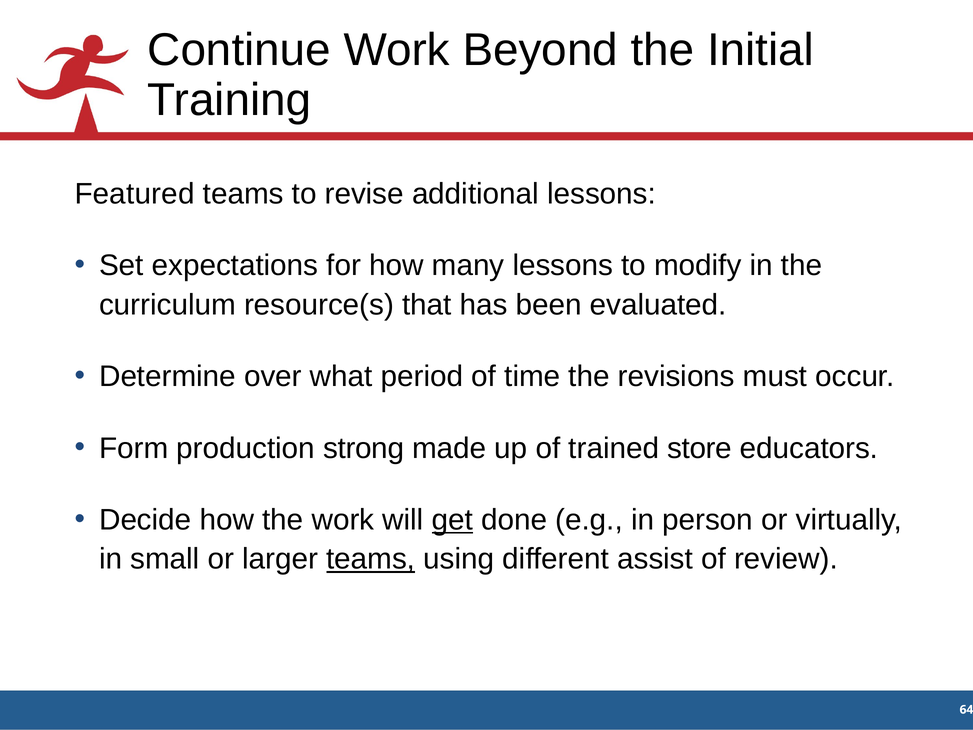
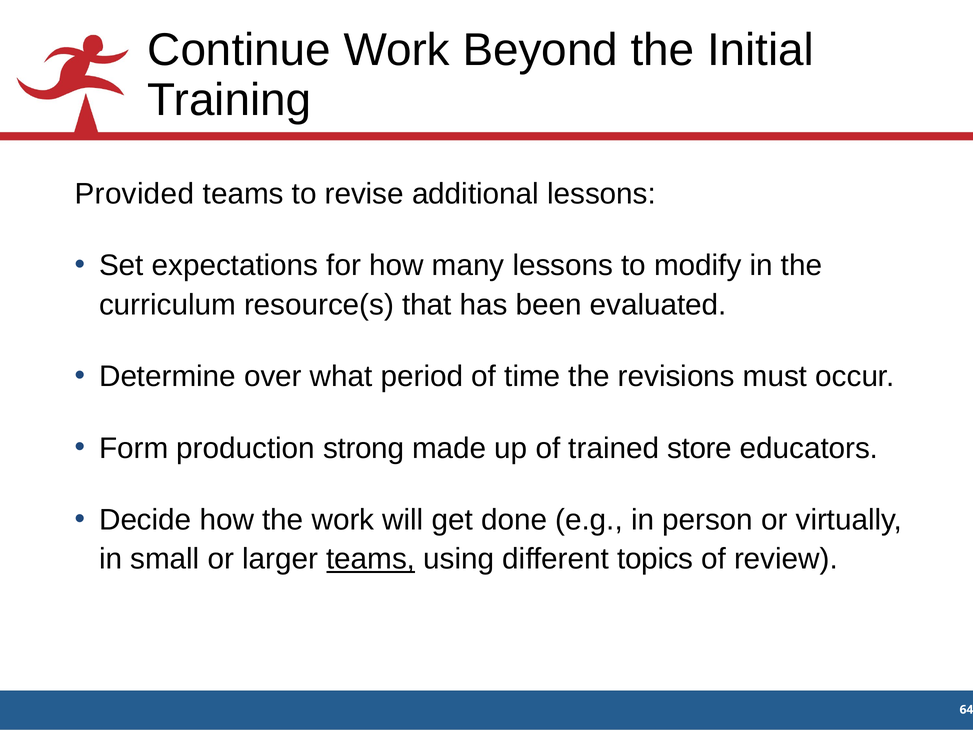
Featured: Featured -> Provided
get underline: present -> none
assist: assist -> topics
